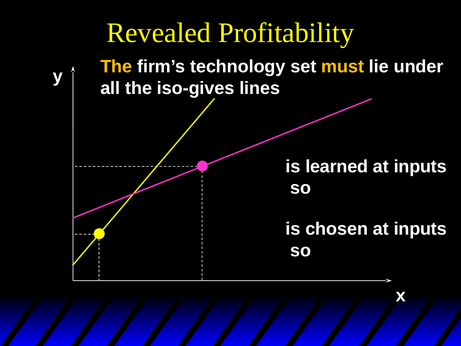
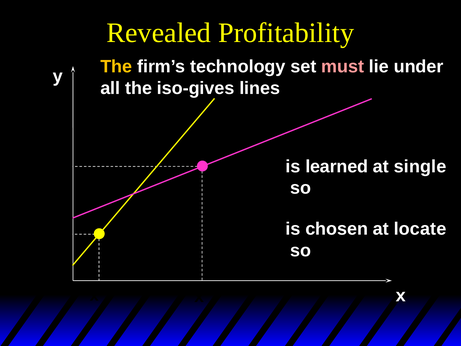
must colour: yellow -> pink
inputs at (420, 166): inputs -> single
chosen at inputs: inputs -> locate
